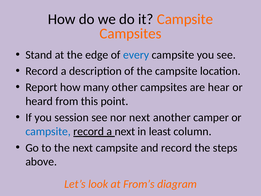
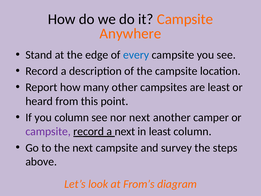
Campsites at (130, 34): Campsites -> Anywhere
are hear: hear -> least
you session: session -> column
campsite at (48, 131) colour: blue -> purple
and record: record -> survey
